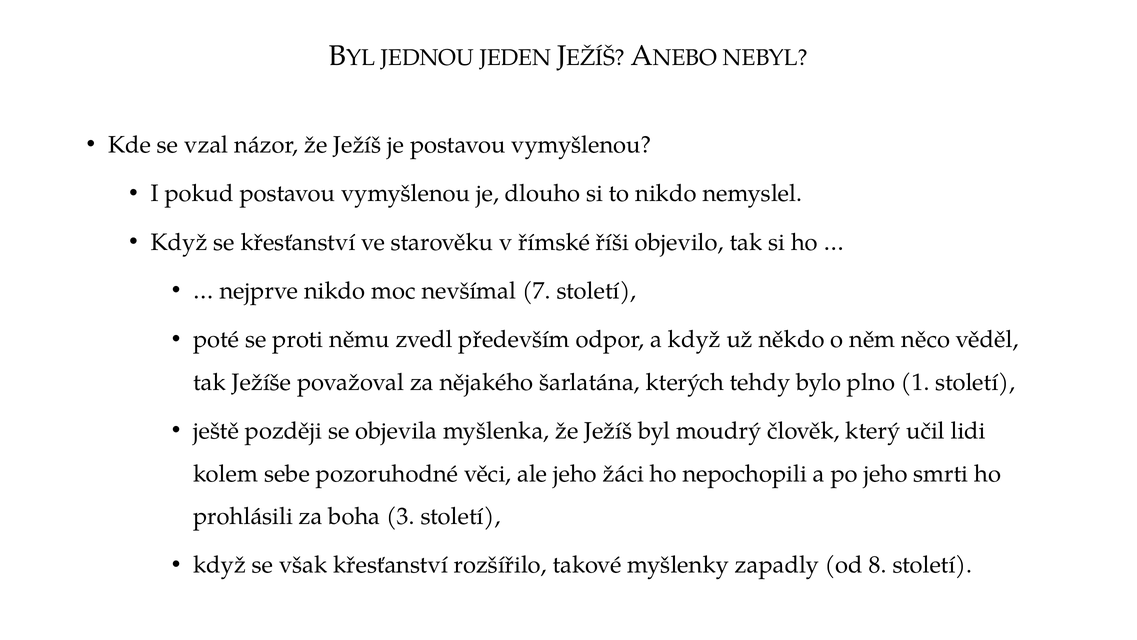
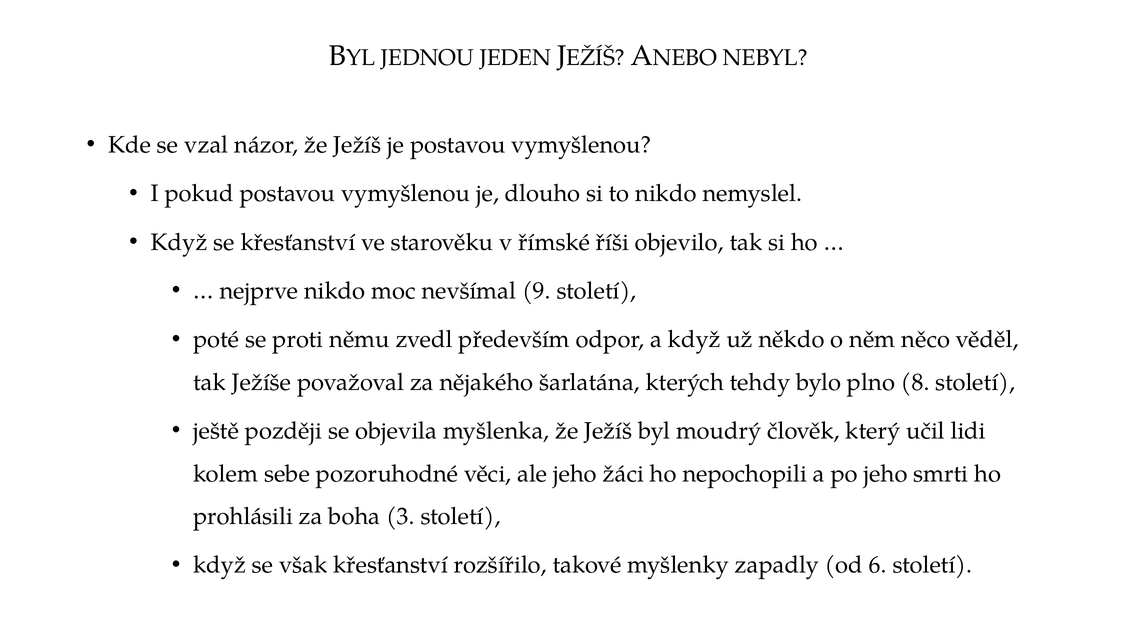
7: 7 -> 9
1: 1 -> 8
8: 8 -> 6
